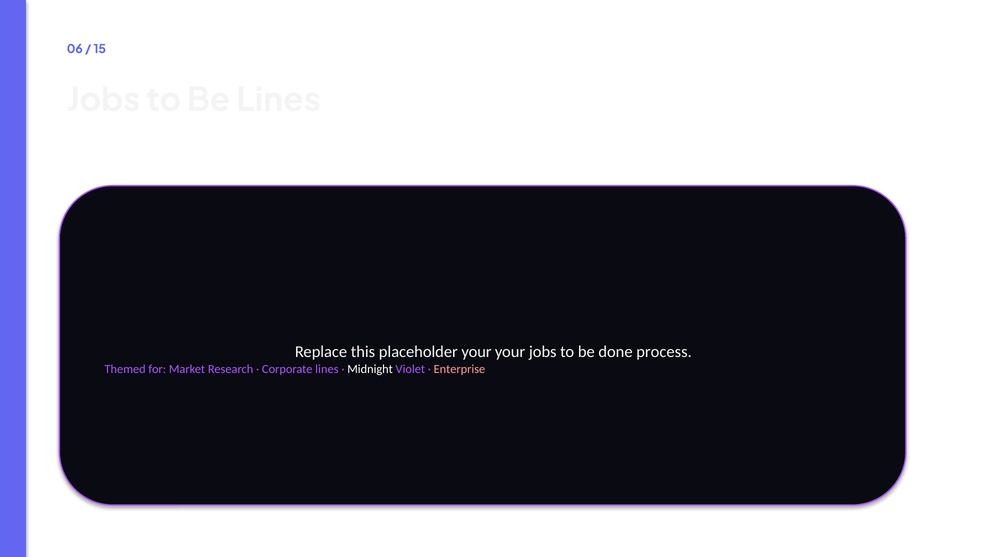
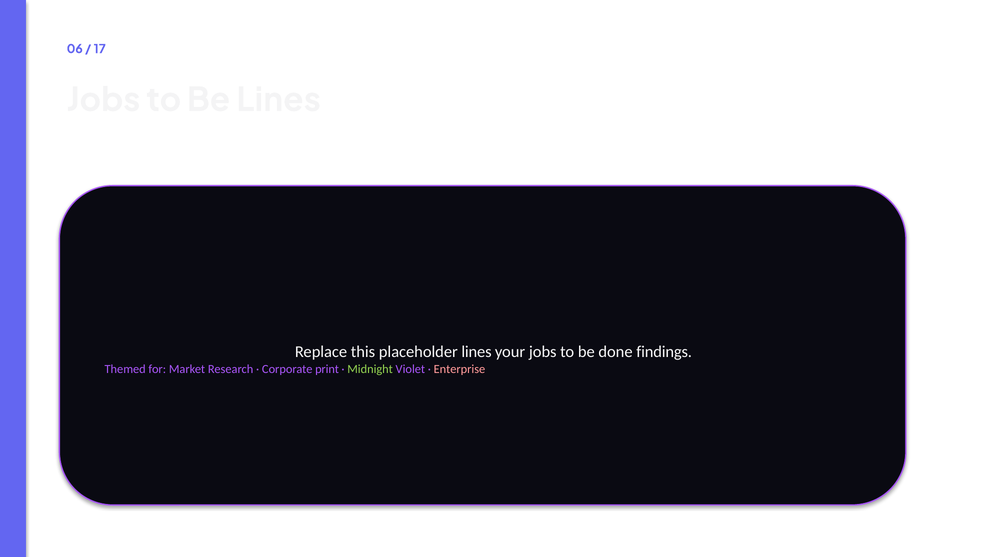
15: 15 -> 17
placeholder your: your -> lines
process: process -> findings
Corporate lines: lines -> print
Midnight colour: white -> light green
